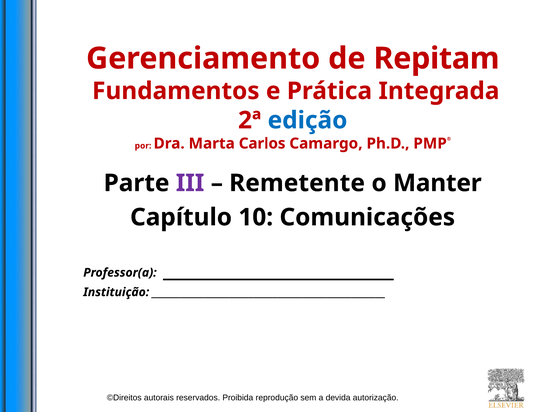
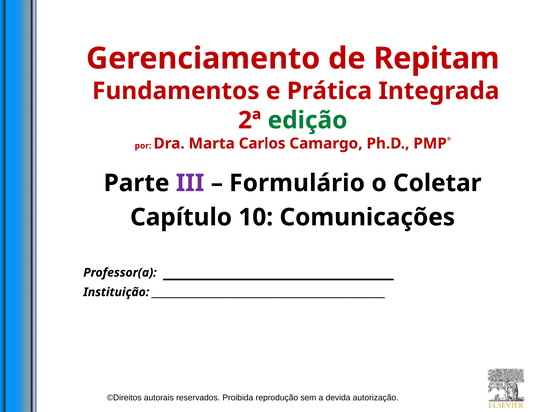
edição colour: blue -> green
Remetente: Remetente -> Formulário
Manter: Manter -> Coletar
